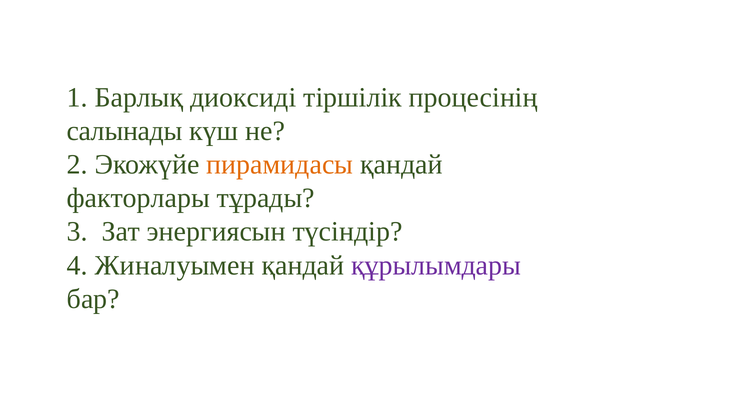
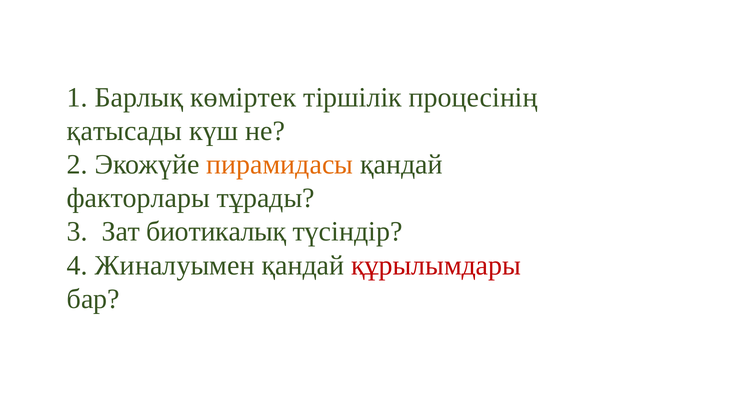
диоксиді: диоксиді -> көміртек
салынады: салынады -> қатысады
энергиясын: энергиясын -> биотикалық
құрылымдары colour: purple -> red
